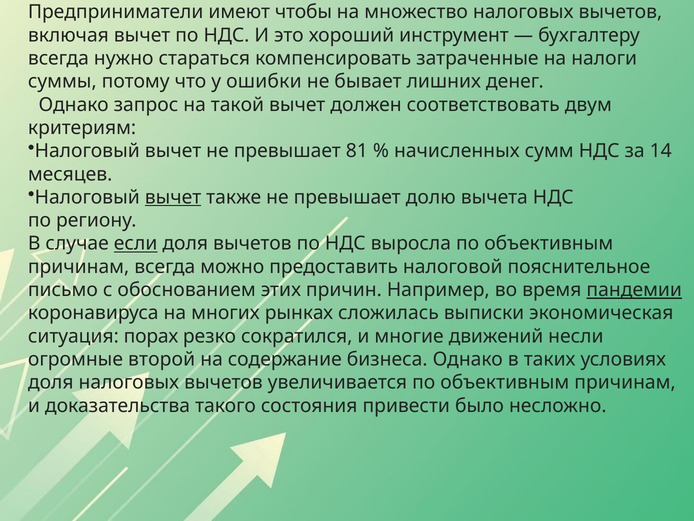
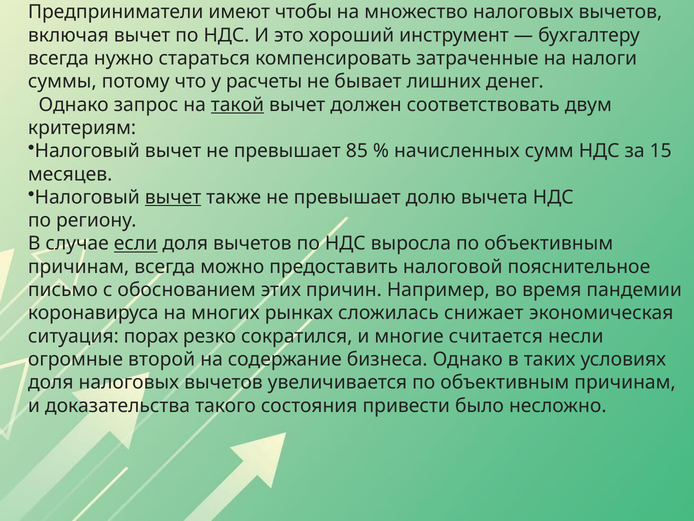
ошибки: ошибки -> расчеты
такой underline: none -> present
81: 81 -> 85
14: 14 -> 15
пандемии underline: present -> none
выписки: выписки -> снижает
движений: движений -> считается
